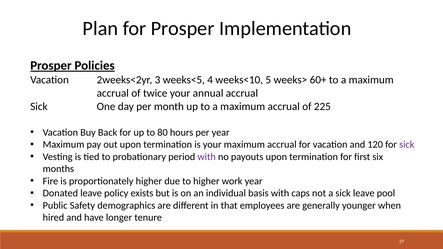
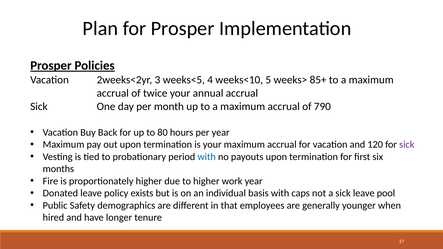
60+: 60+ -> 85+
225: 225 -> 790
with at (207, 157) colour: purple -> blue
